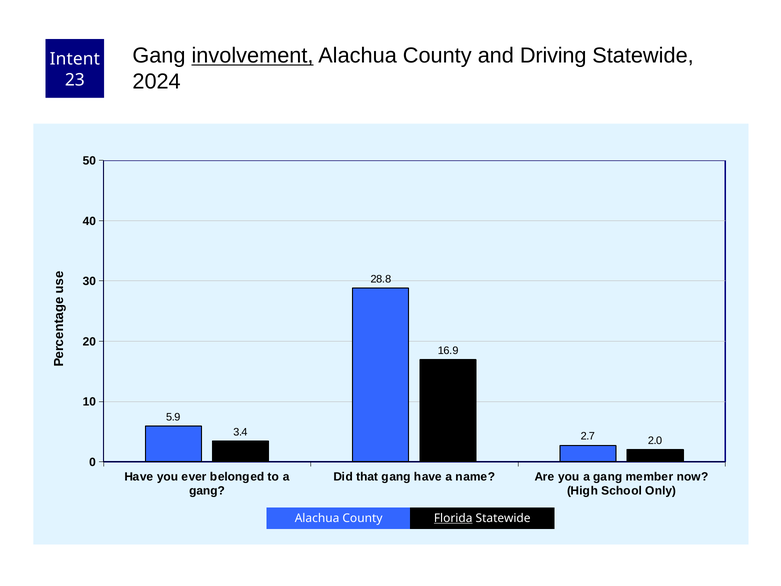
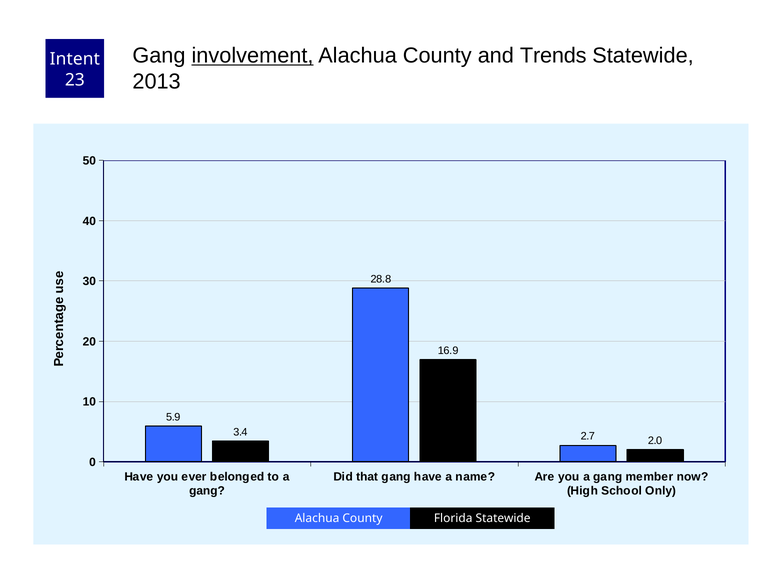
Driving: Driving -> Trends
2024: 2024 -> 2013
Florida underline: present -> none
